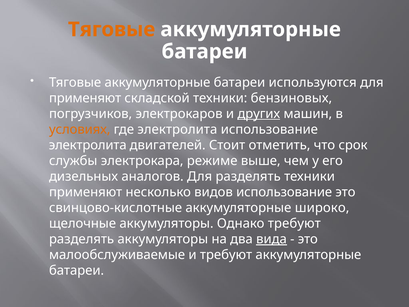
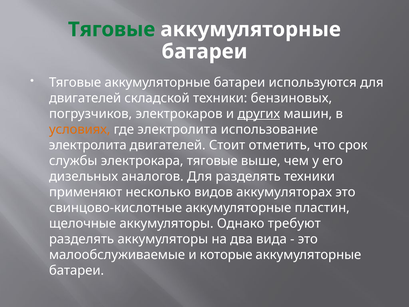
Тяговые at (112, 29) colour: orange -> green
применяют at (85, 98): применяют -> двигателей
электрокара режиме: режиме -> тяговые
видов использование: использование -> аккумуляторах
широко: широко -> пластин
вида underline: present -> none
и требуют: требуют -> которые
